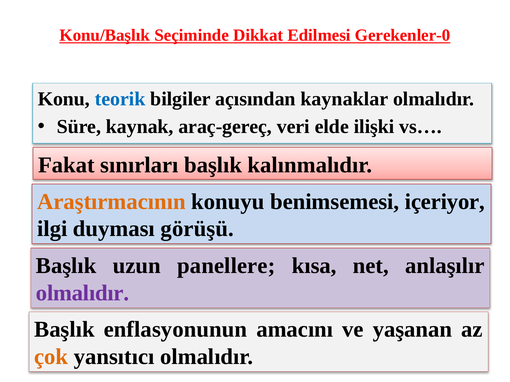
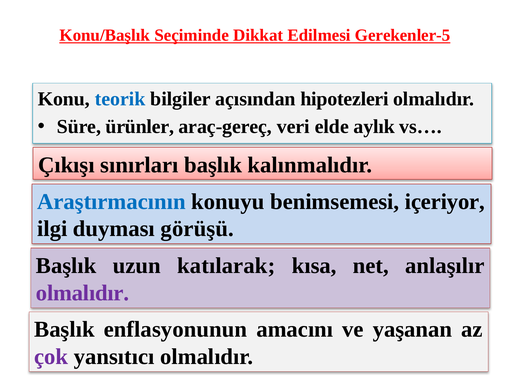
Gerekenler-0: Gerekenler-0 -> Gerekenler-5
kaynaklar: kaynaklar -> hipotezleri
kaynak: kaynak -> ürünler
ilişki: ilişki -> aylık
Fakat: Fakat -> Çıkışı
Araştırmacının colour: orange -> blue
panellere: panellere -> katılarak
çok colour: orange -> purple
